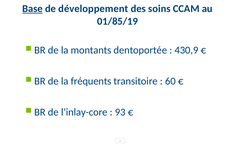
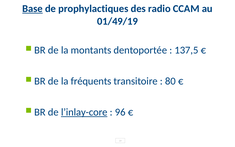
développement: développement -> prophylactiques
soins: soins -> radio
01/85/19: 01/85/19 -> 01/49/19
430,9: 430,9 -> 137,5
60: 60 -> 80
l’inlay-core underline: none -> present
93: 93 -> 96
